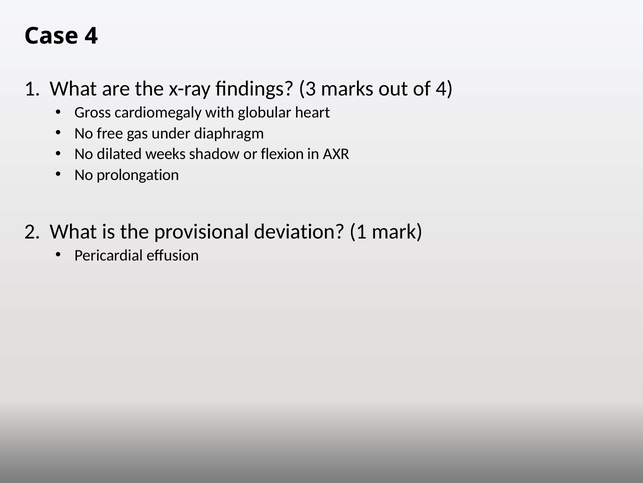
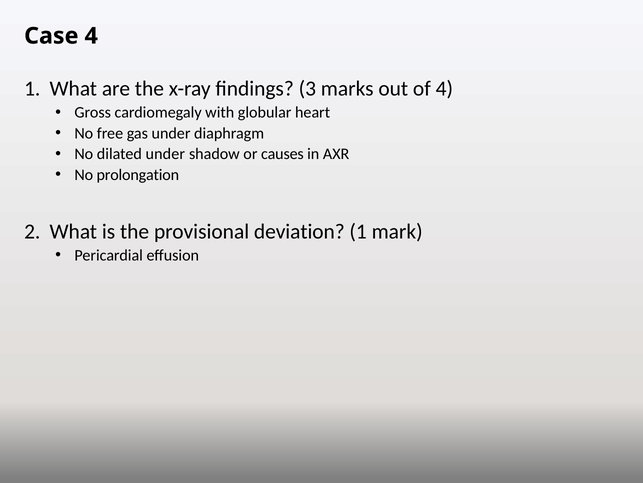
dilated weeks: weeks -> under
flexion: flexion -> causes
